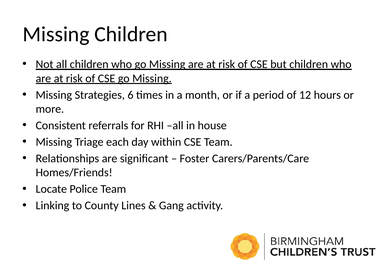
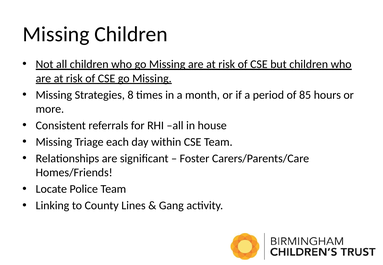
6: 6 -> 8
12: 12 -> 85
